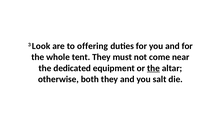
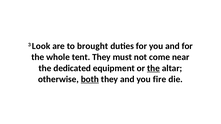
offering: offering -> brought
both underline: none -> present
salt: salt -> fire
